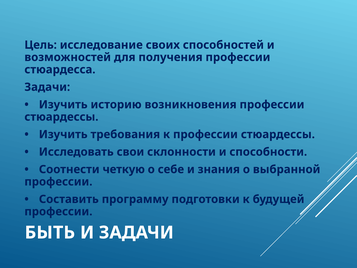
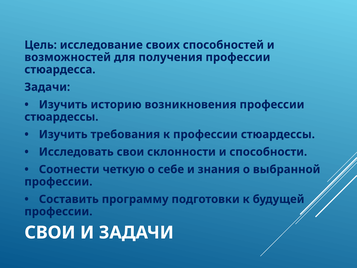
БЫТЬ at (50, 232): БЫТЬ -> СВОИ
